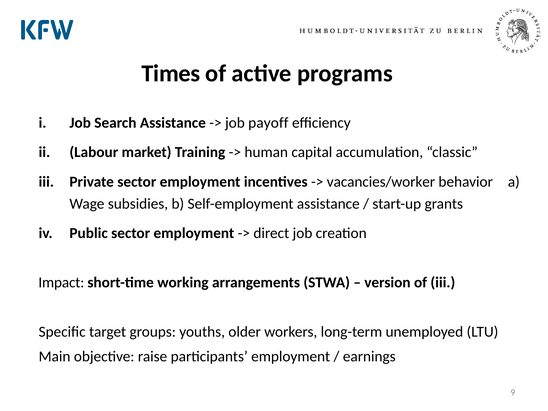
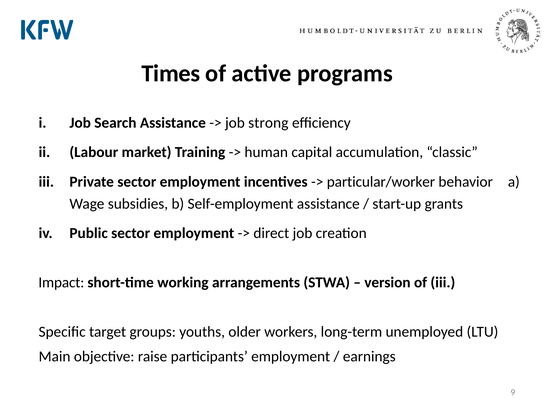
payoff: payoff -> strong
vacancies/worker: vacancies/worker -> particular/worker
